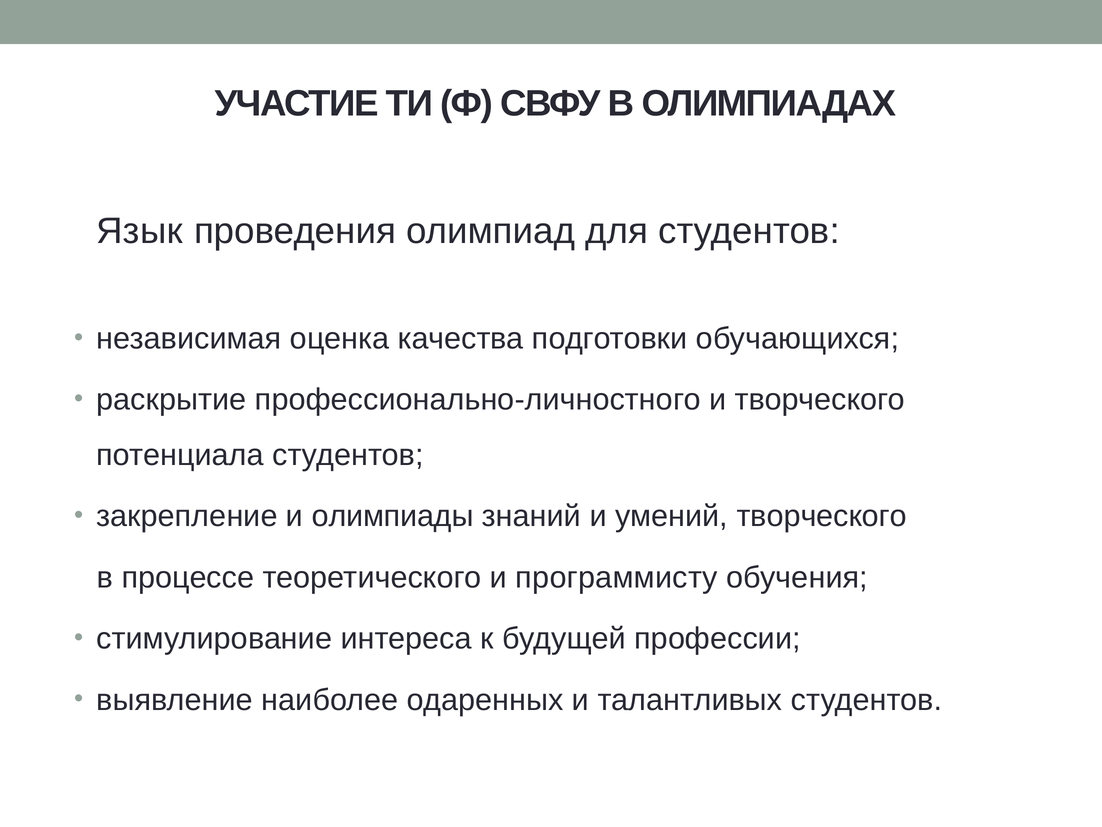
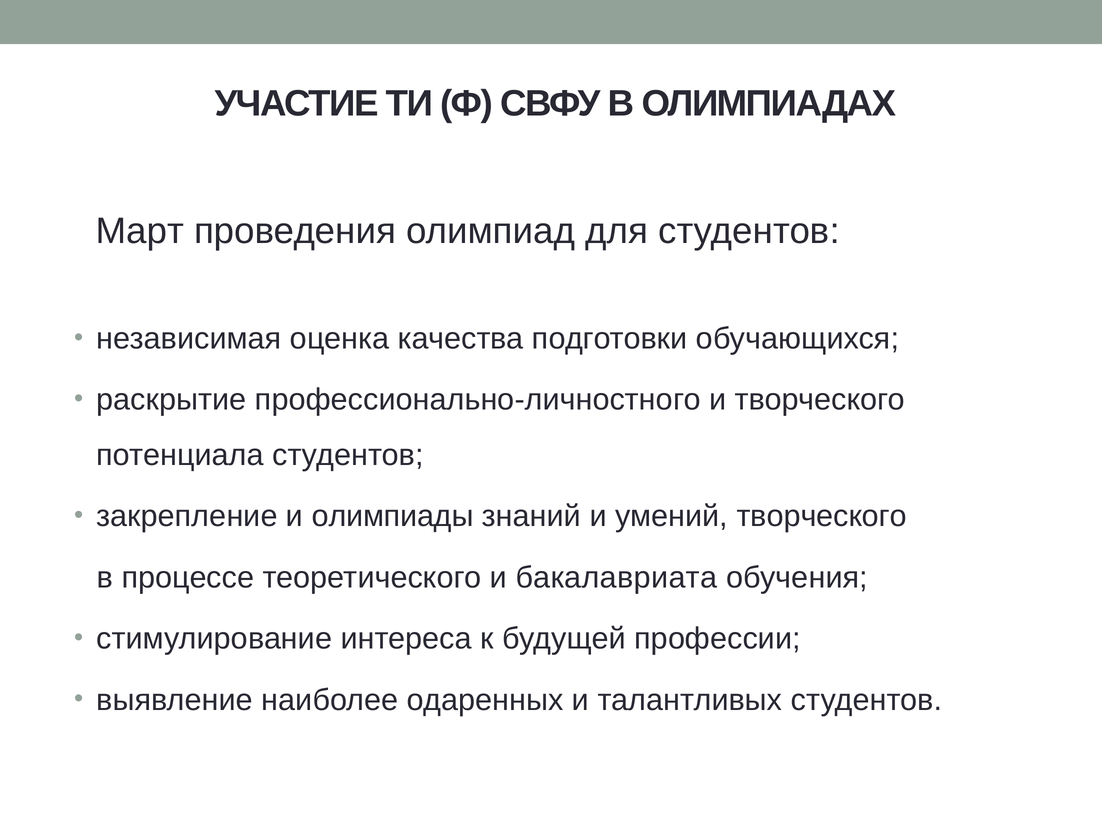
Язык: Язык -> Март
программисту: программисту -> бакалавриата
